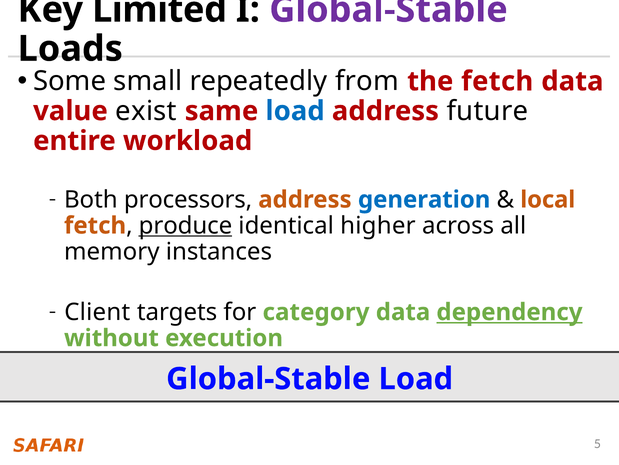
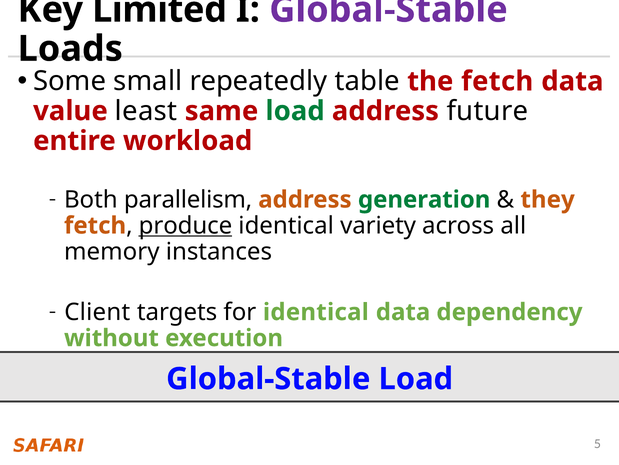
from: from -> table
exist: exist -> least
load at (295, 111) colour: blue -> green
processors: processors -> parallelism
generation colour: blue -> green
local: local -> they
higher: higher -> variety
for category: category -> identical
dependency underline: present -> none
